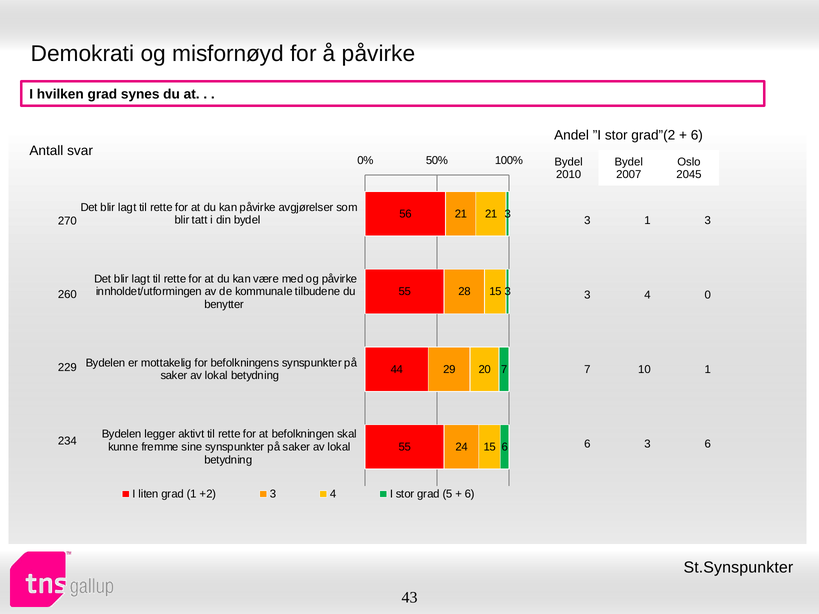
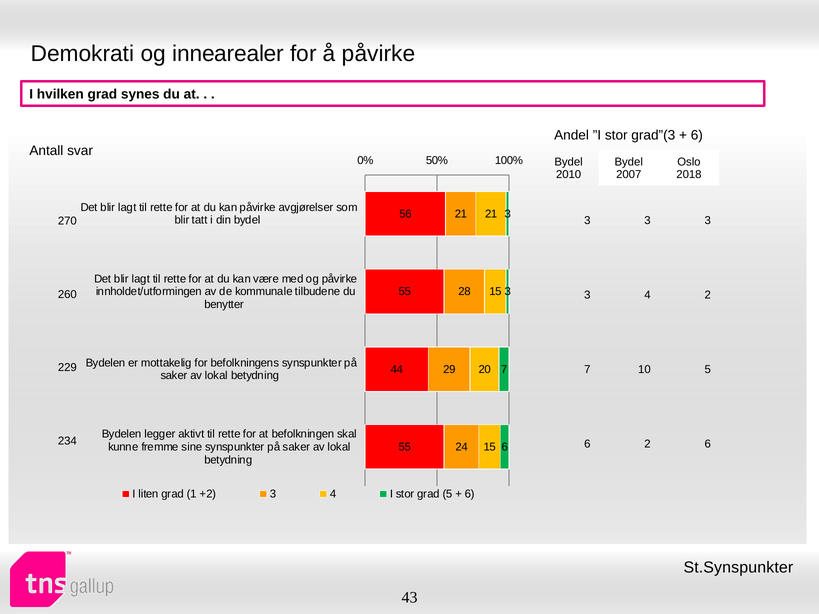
misfornøyd: misfornøyd -> innearealer
grad”(2: grad”(2 -> grad”(3
2045: 2045 -> 2018
1 at (648, 221): 1 -> 3
4 0: 0 -> 2
10 1: 1 -> 5
3 at (648, 444): 3 -> 2
